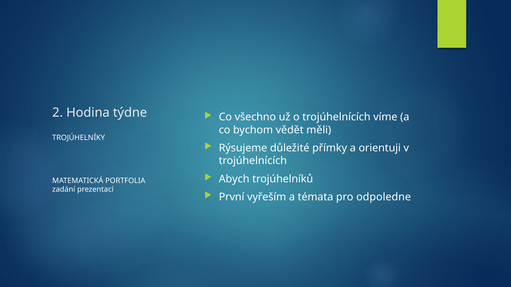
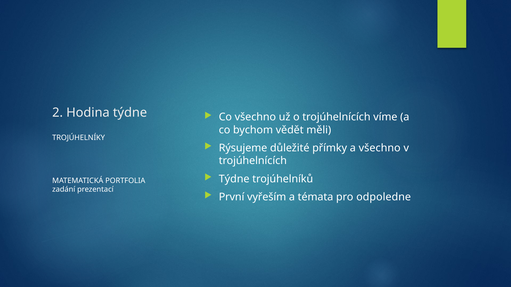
a orientuji: orientuji -> všechno
Abych at (234, 179): Abych -> Týdne
